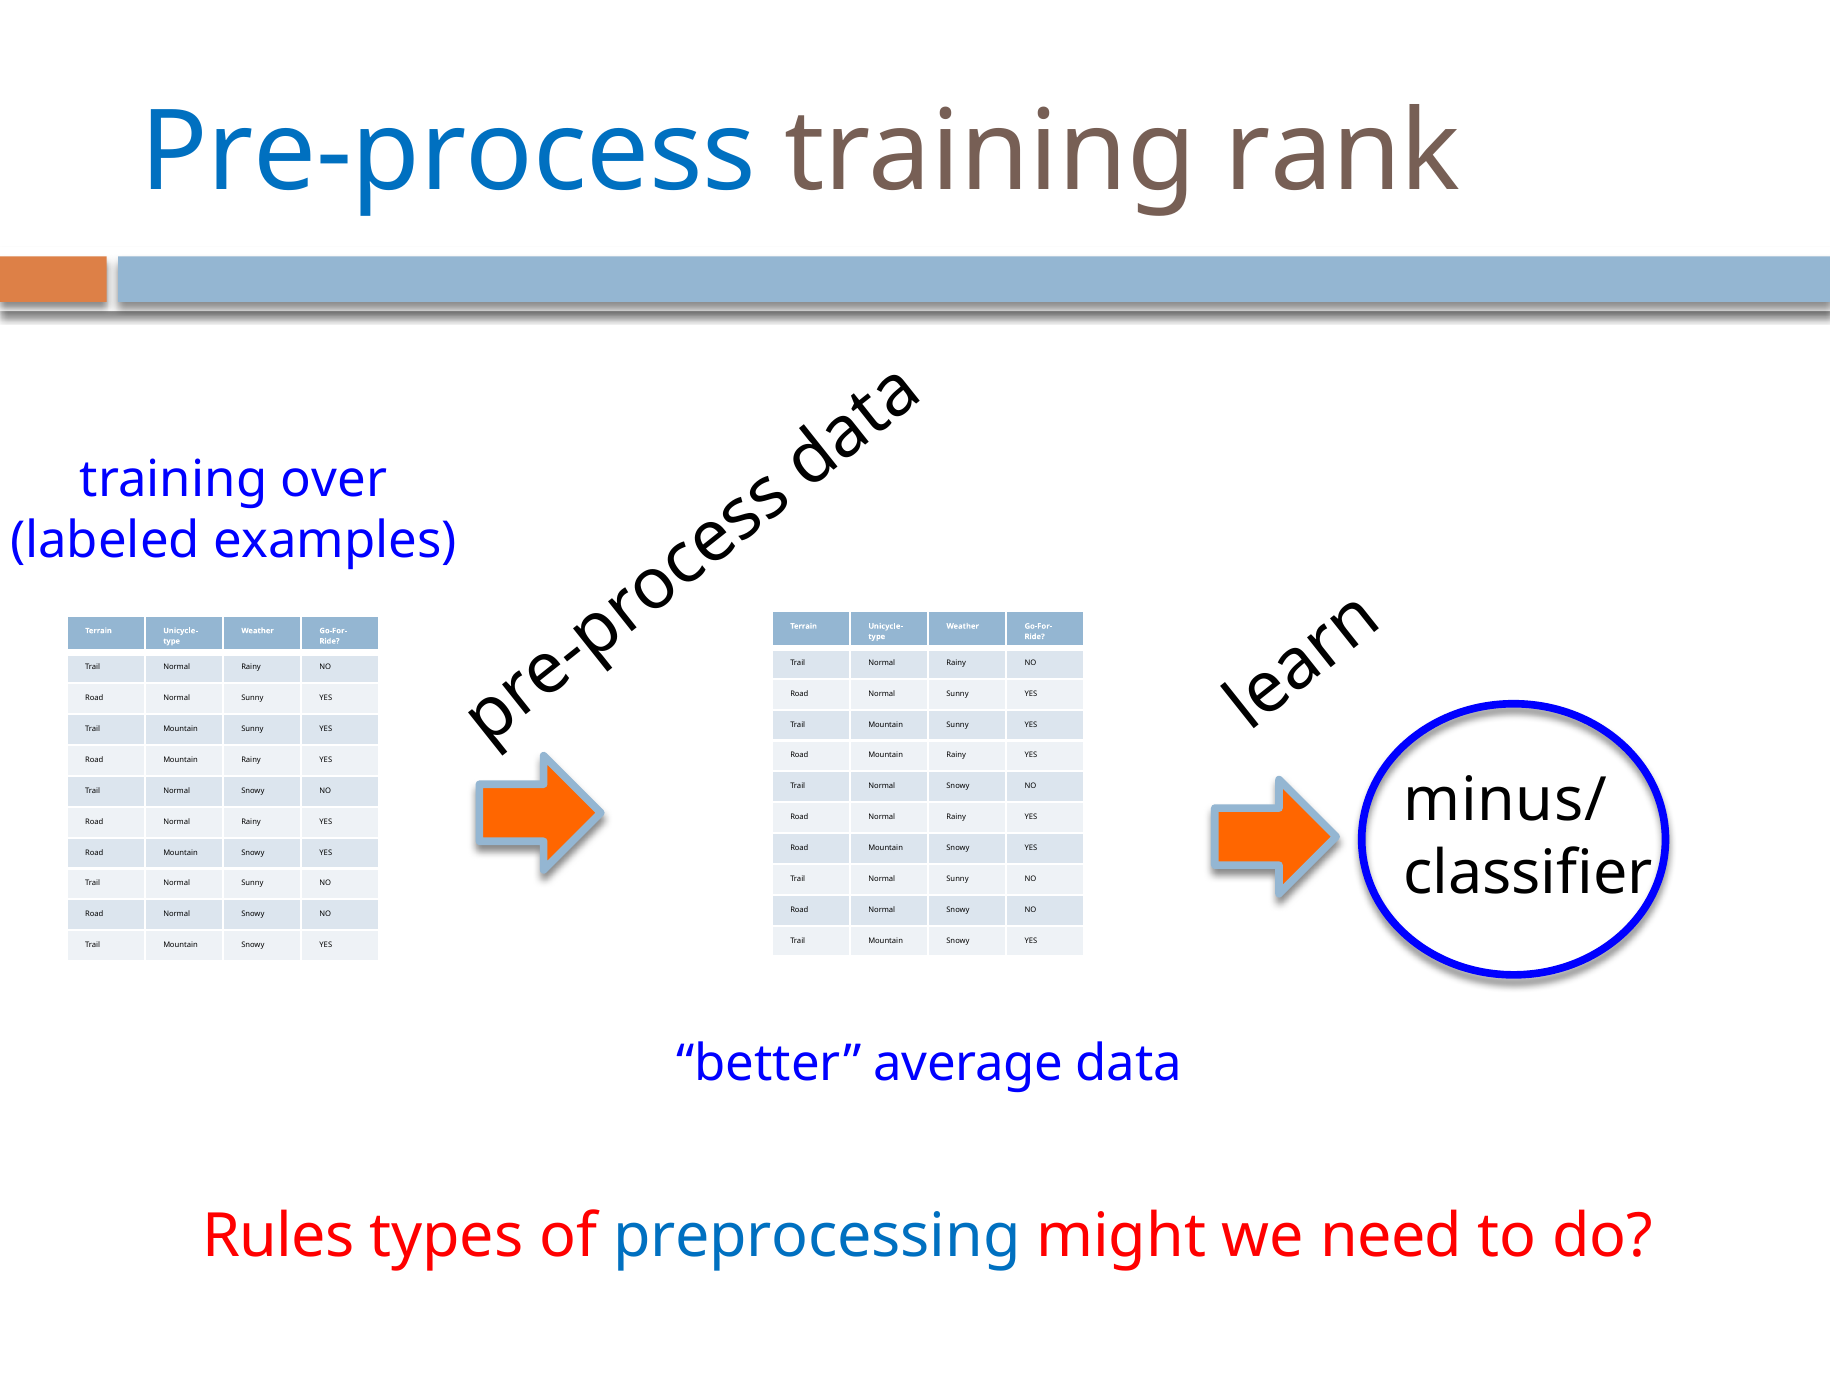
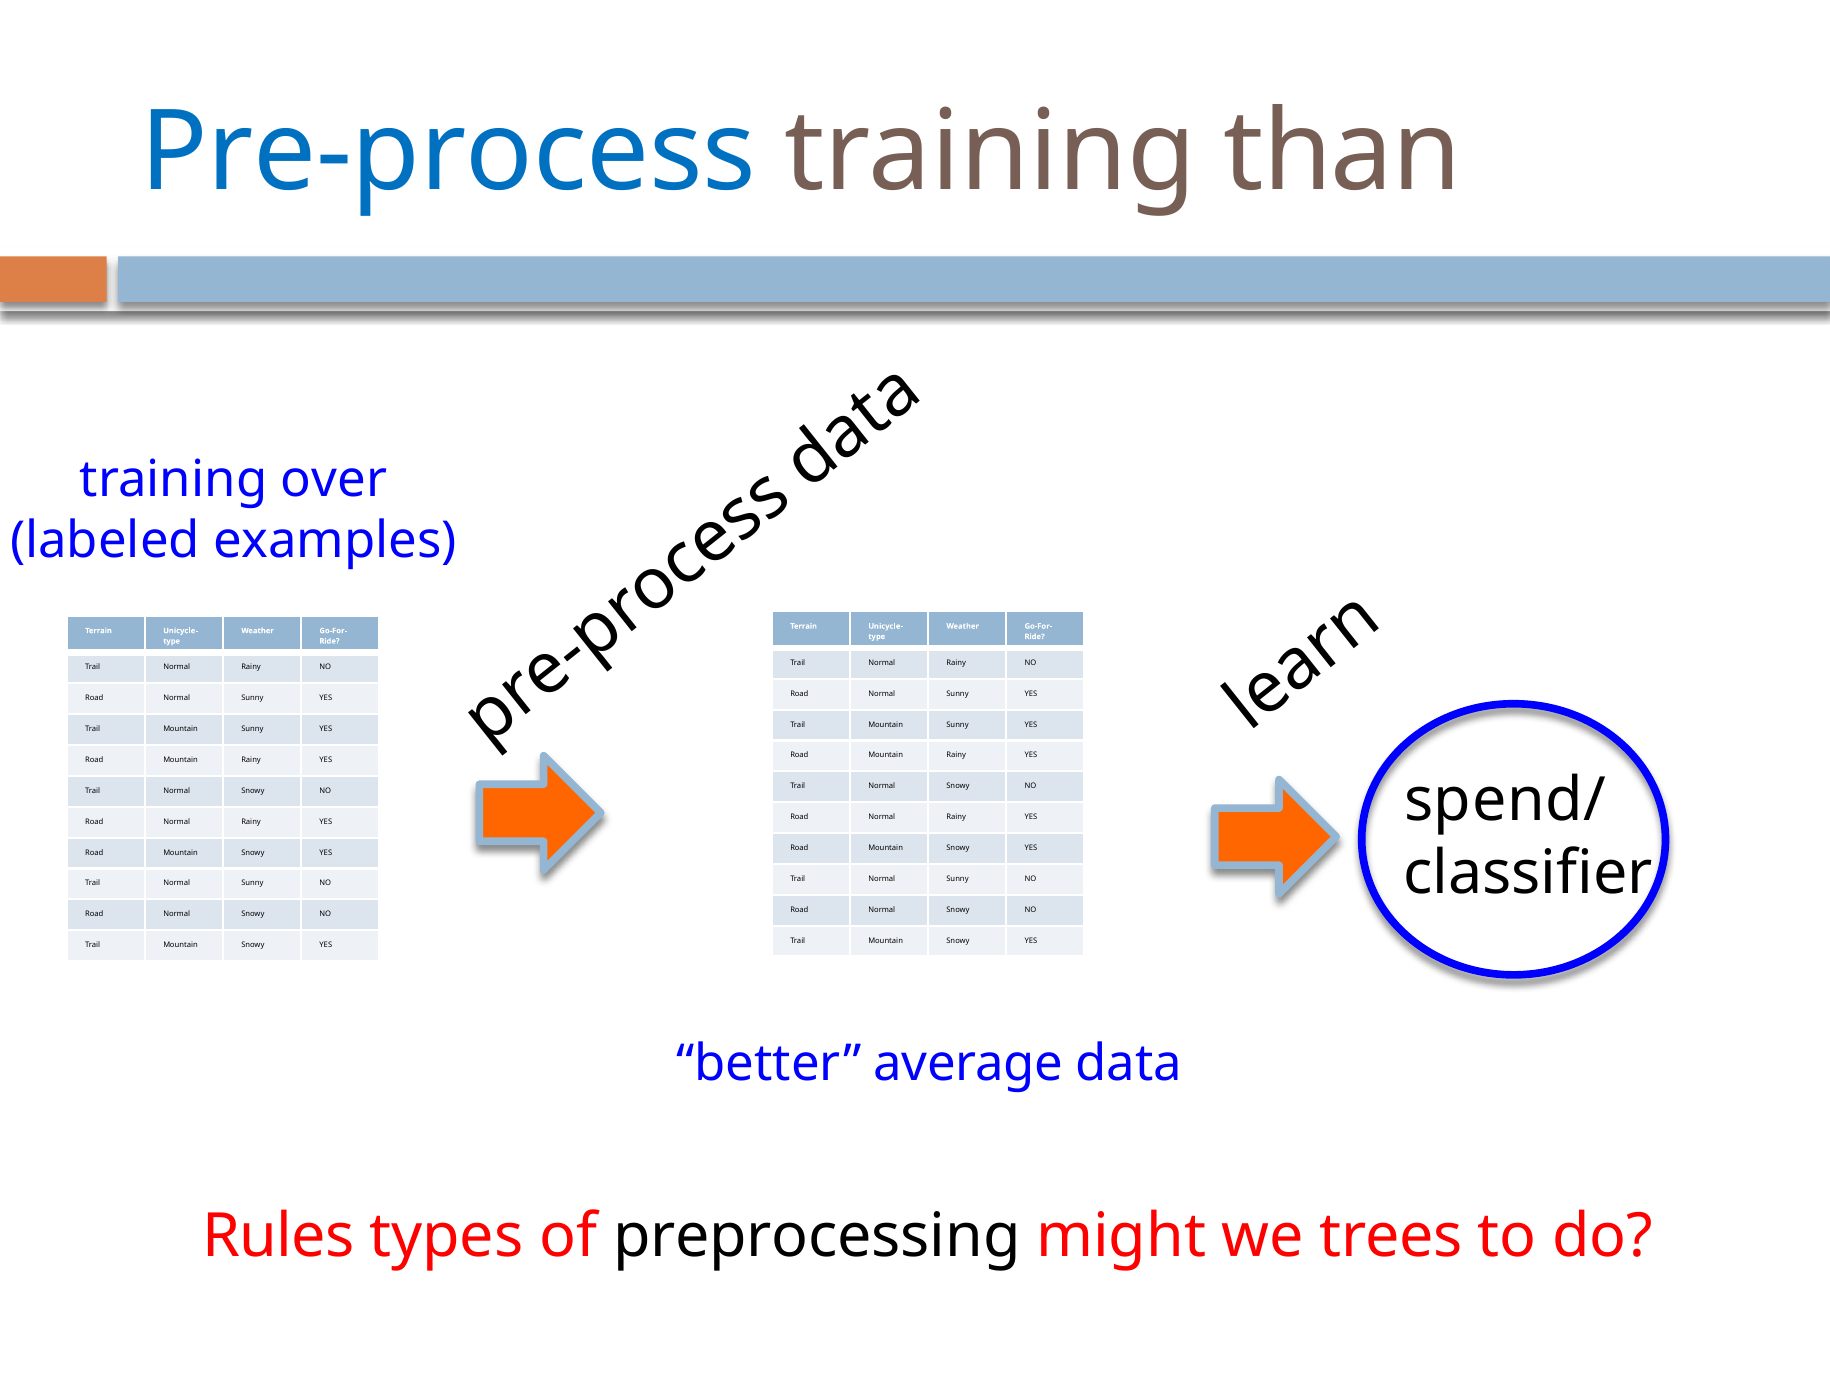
rank: rank -> than
minus/: minus/ -> spend/
preprocessing colour: blue -> black
need: need -> trees
